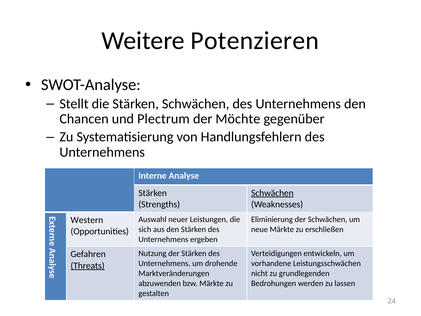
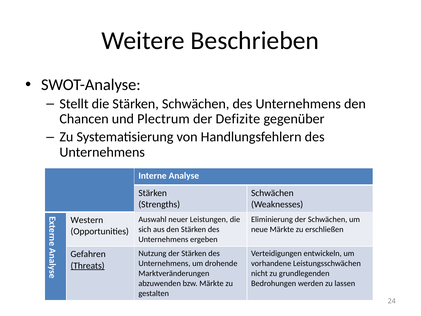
Potenzieren: Potenzieren -> Beschrieben
Möchte: Möchte -> Defizite
Schwächen at (272, 193) underline: present -> none
